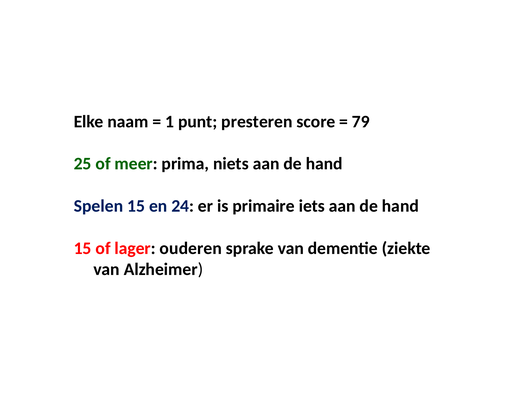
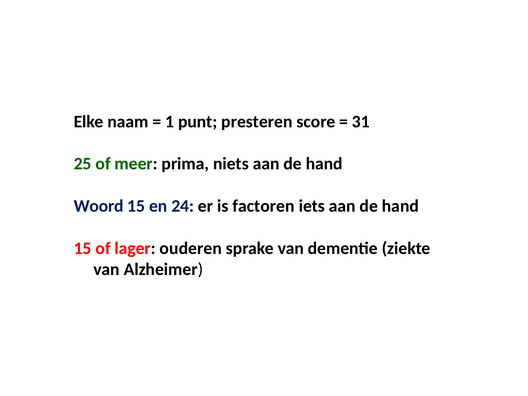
79: 79 -> 31
Spelen: Spelen -> Woord
primaire: primaire -> factoren
